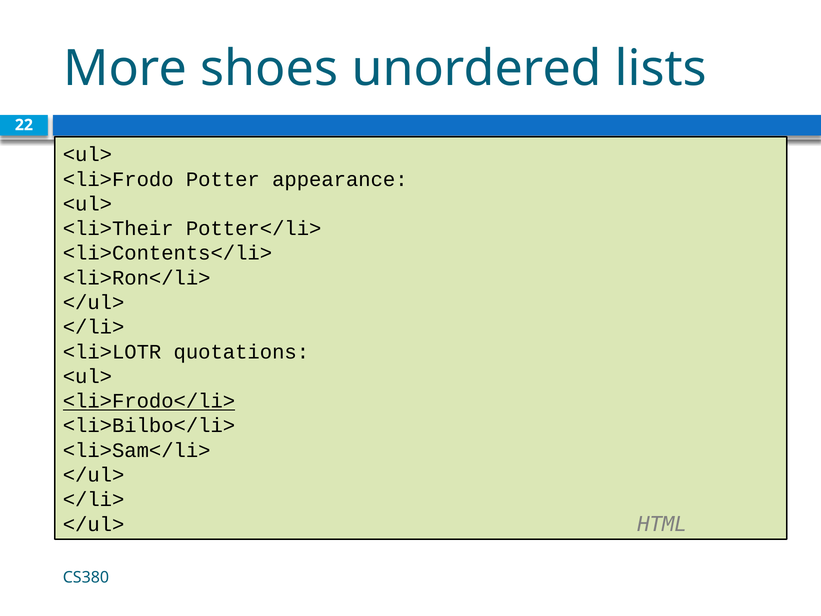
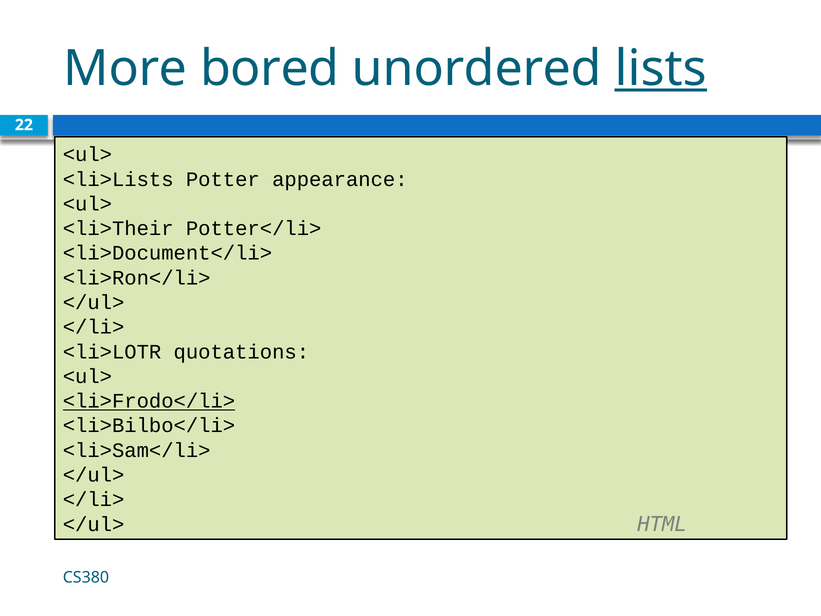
shoes: shoes -> bored
lists underline: none -> present
<li>Frodo: <li>Frodo -> <li>Lists
<li>Contents</li>: <li>Contents</li> -> <li>Document</li>
